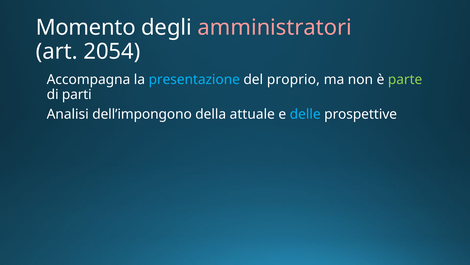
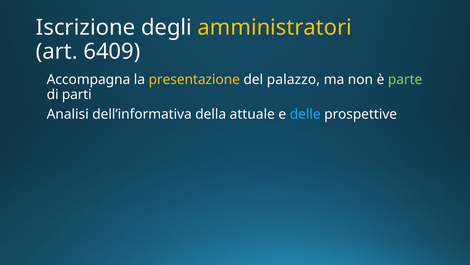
Momento: Momento -> Iscrizione
amministratori colour: pink -> yellow
2054: 2054 -> 6409
presentazione colour: light blue -> yellow
proprio: proprio -> palazzo
dell’impongono: dell’impongono -> dell’informativa
